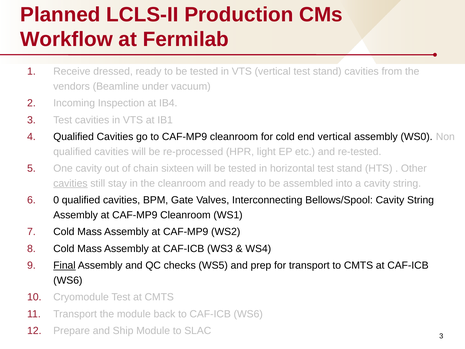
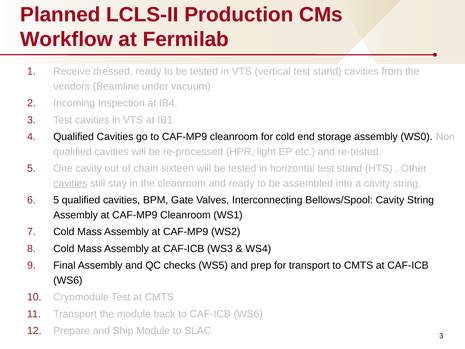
end vertical: vertical -> storage
0 at (56, 200): 0 -> 5
Final underline: present -> none
